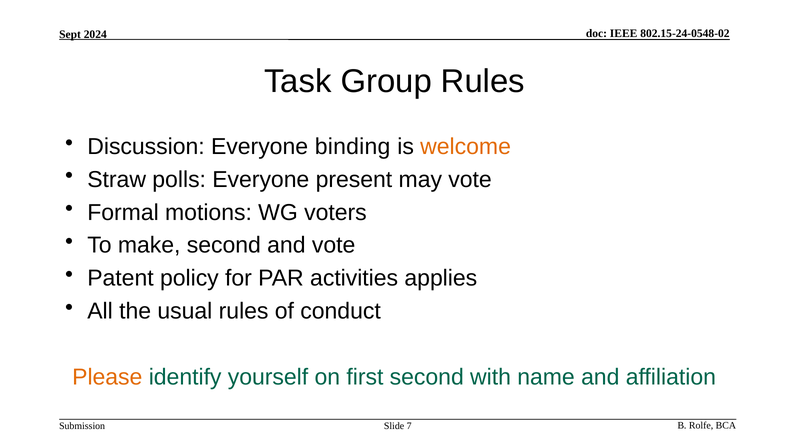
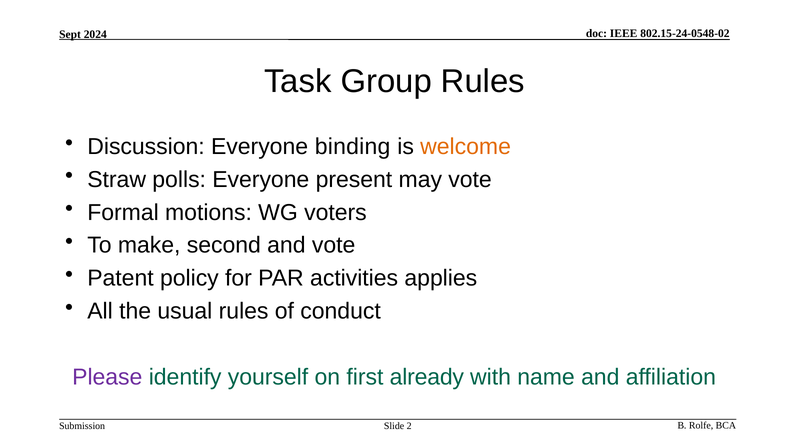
Please colour: orange -> purple
first second: second -> already
7: 7 -> 2
